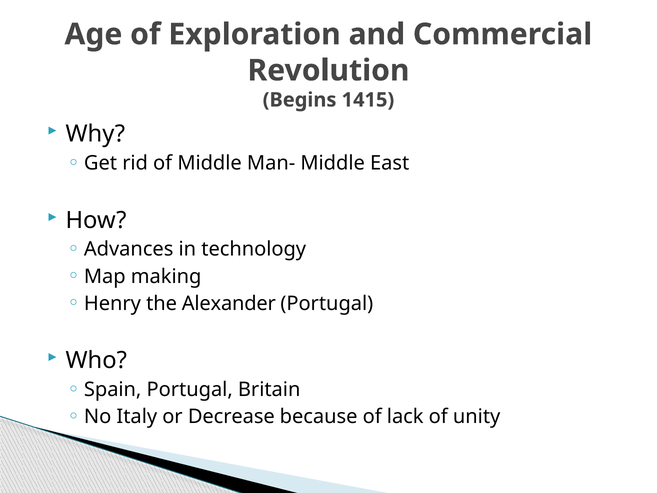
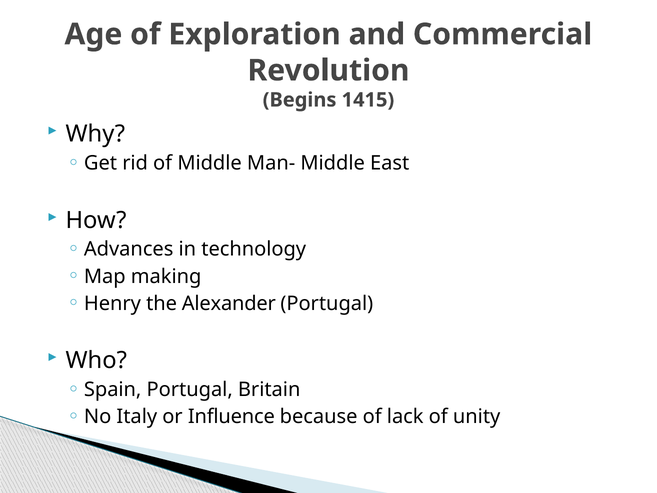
Decrease: Decrease -> Influence
